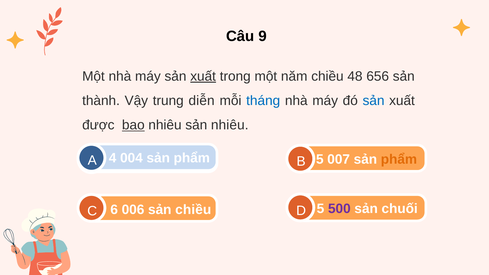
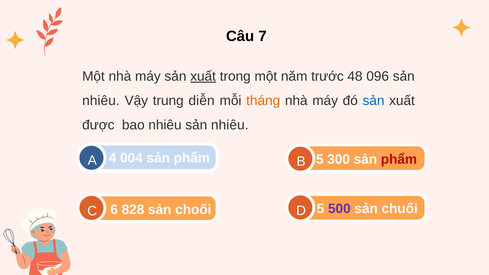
9: 9 -> 7
năm chiều: chiều -> trước
656: 656 -> 096
thành at (101, 101): thành -> nhiêu
tháng colour: blue -> orange
bao underline: present -> none
007: 007 -> 300
phẩm at (399, 159) colour: orange -> red
006: 006 -> 828
sản chiều: chiều -> choối
